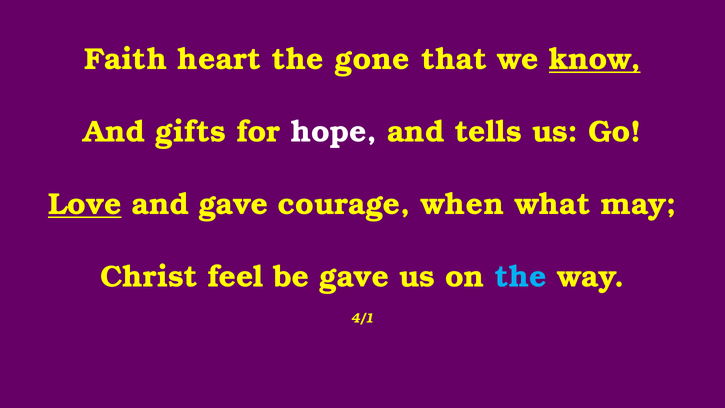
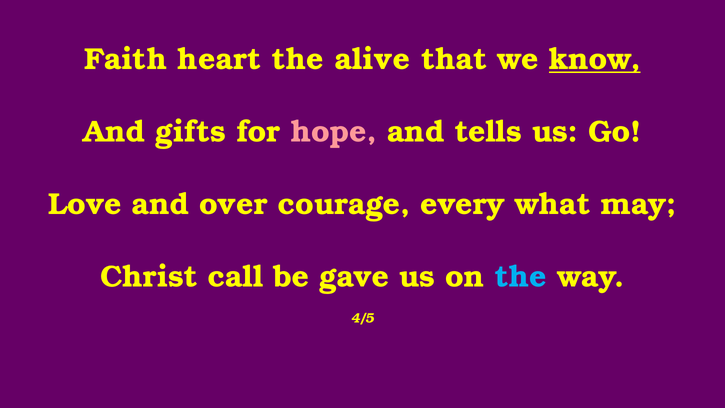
gone: gone -> alive
hope colour: white -> pink
Love underline: present -> none
and gave: gave -> over
when: when -> every
feel: feel -> call
4/1: 4/1 -> 4/5
